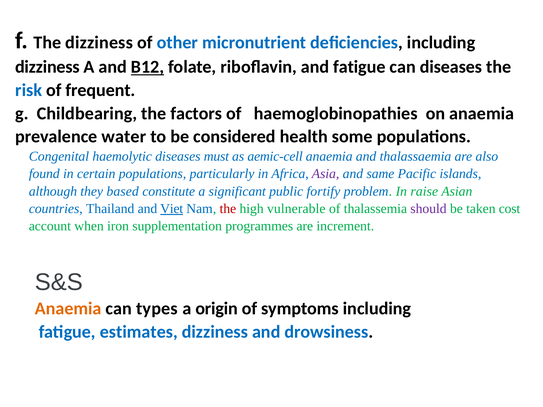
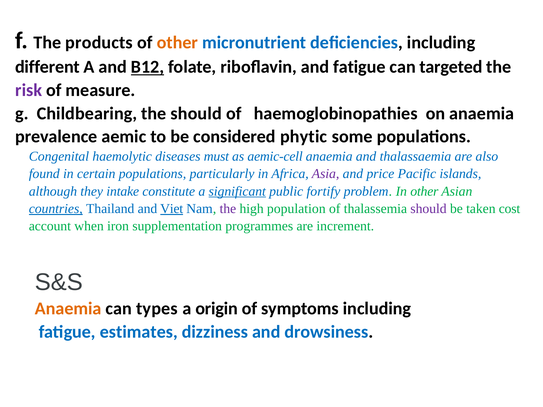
The dizziness: dizziness -> products
other at (177, 43) colour: blue -> orange
dizziness at (47, 67): dizziness -> different
can diseases: diseases -> targeted
risk colour: blue -> purple
frequent: frequent -> measure
the factors: factors -> should
water: water -> aemic
health: health -> phytic
same: same -> price
based: based -> intake
significant underline: none -> present
In raise: raise -> other
countries underline: none -> present
the at (228, 209) colour: red -> purple
vulnerable: vulnerable -> population
